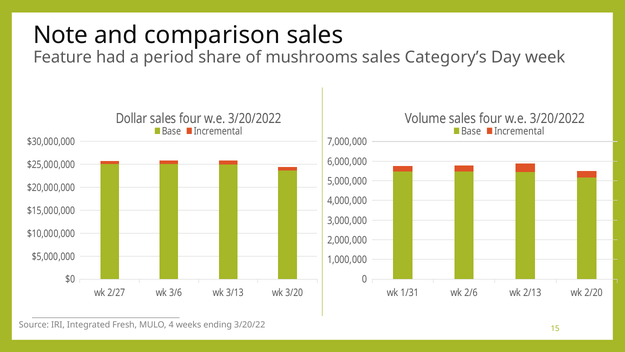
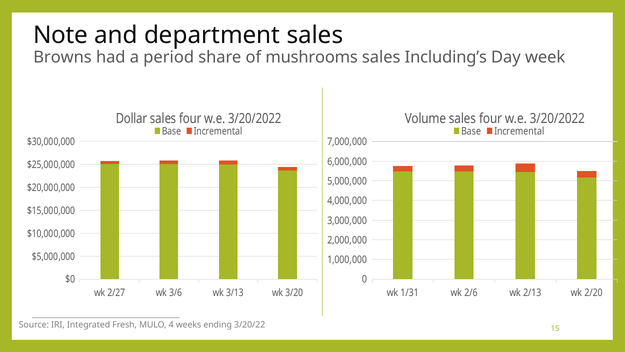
comparison: comparison -> department
Feature: Feature -> Browns
Category’s: Category’s -> Including’s
